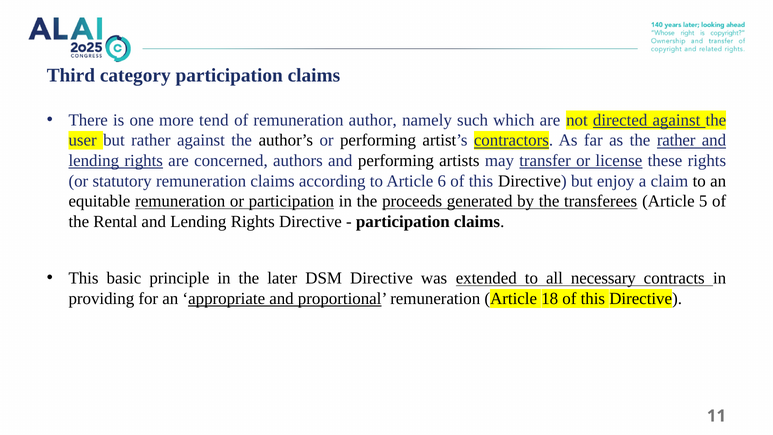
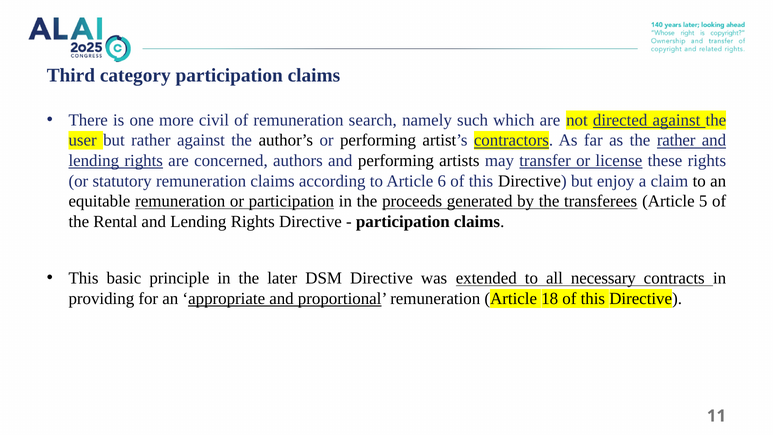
tend: tend -> civil
author: author -> search
